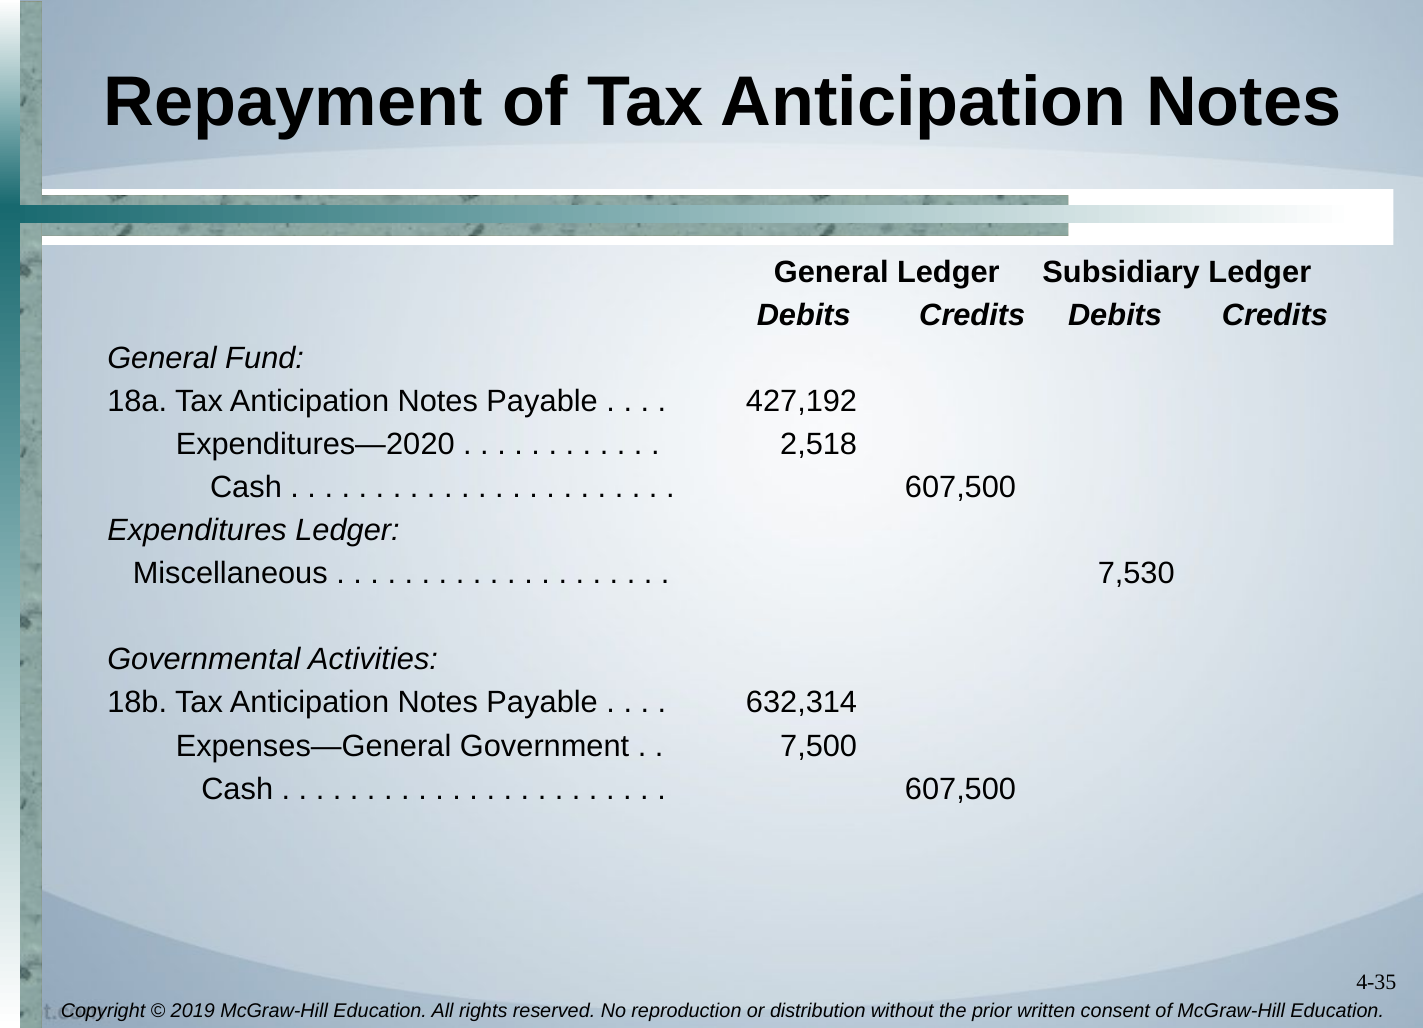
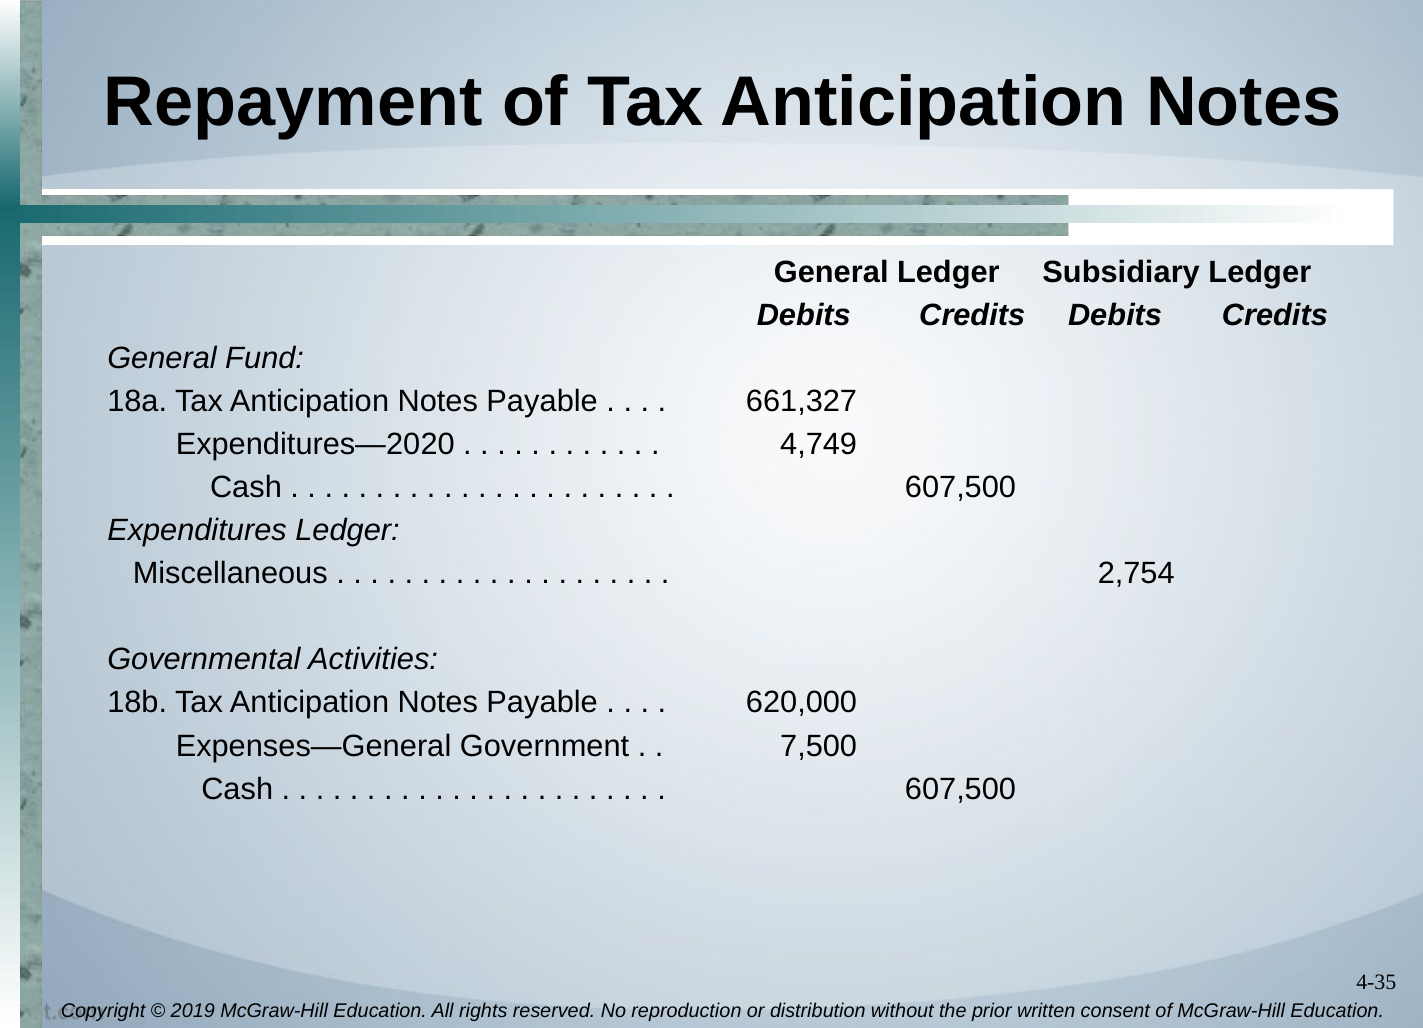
427,192: 427,192 -> 661,327
2,518: 2,518 -> 4,749
7,530: 7,530 -> 2,754
632,314: 632,314 -> 620,000
